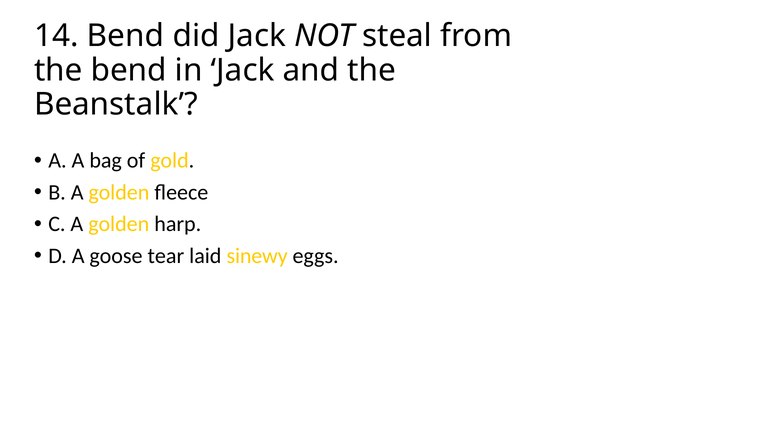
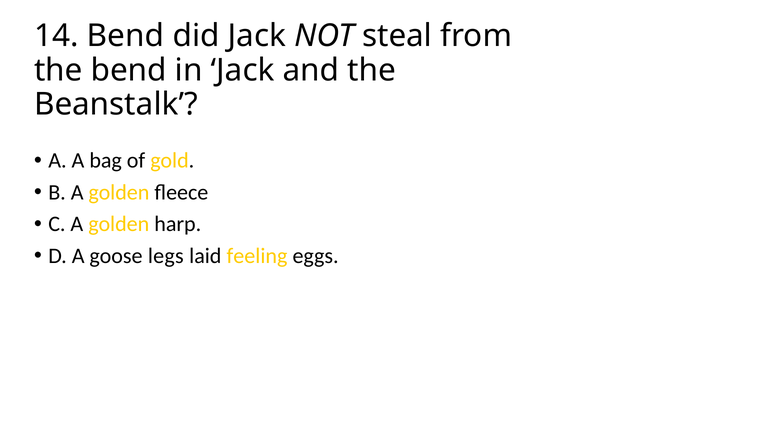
tear: tear -> legs
sinewy: sinewy -> feeling
